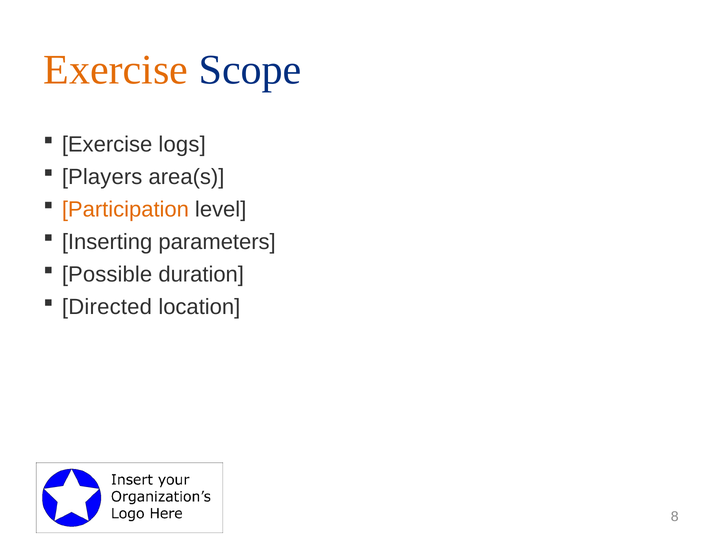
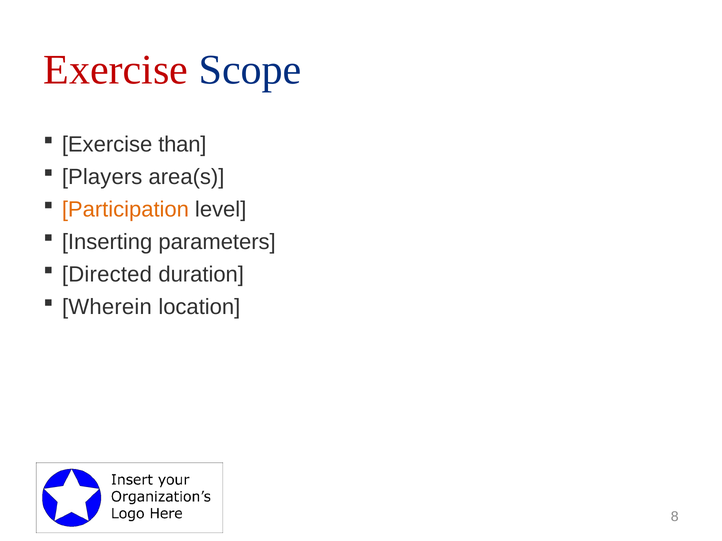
Exercise at (116, 70) colour: orange -> red
logs: logs -> than
Possible: Possible -> Directed
Directed: Directed -> Wherein
